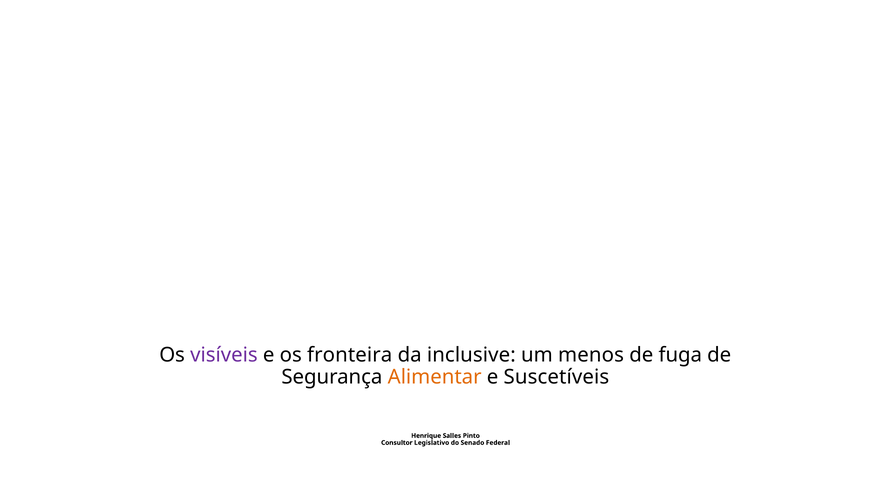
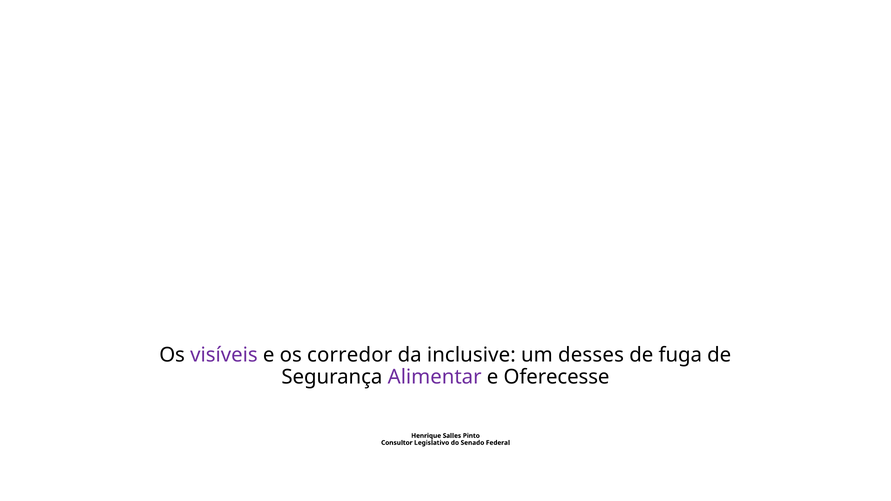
fronteira: fronteira -> corredor
menos: menos -> desses
Alimentar colour: orange -> purple
Suscetíveis: Suscetíveis -> Oferecesse
